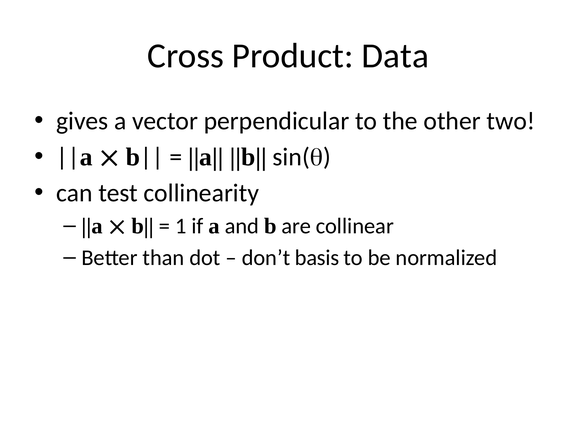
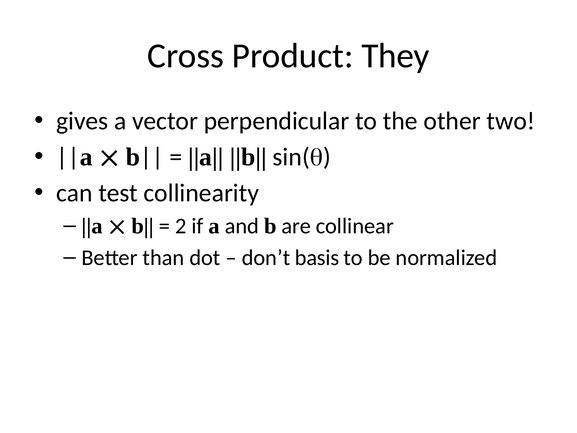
Data: Data -> They
1: 1 -> 2
